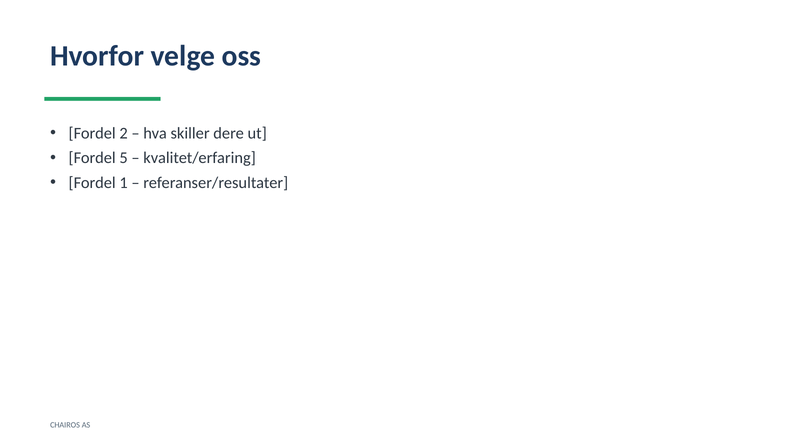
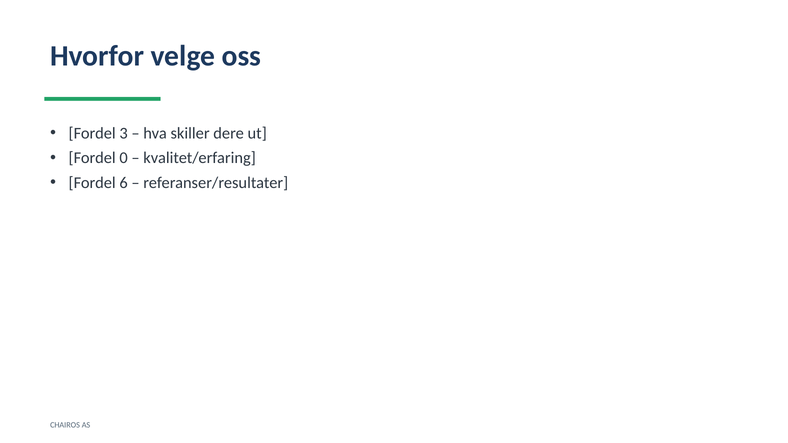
2: 2 -> 3
5: 5 -> 0
1: 1 -> 6
